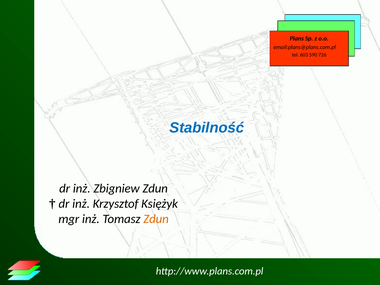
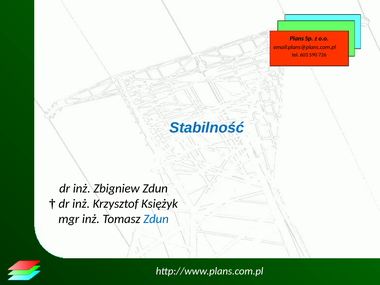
Zdun at (156, 219) colour: orange -> blue
